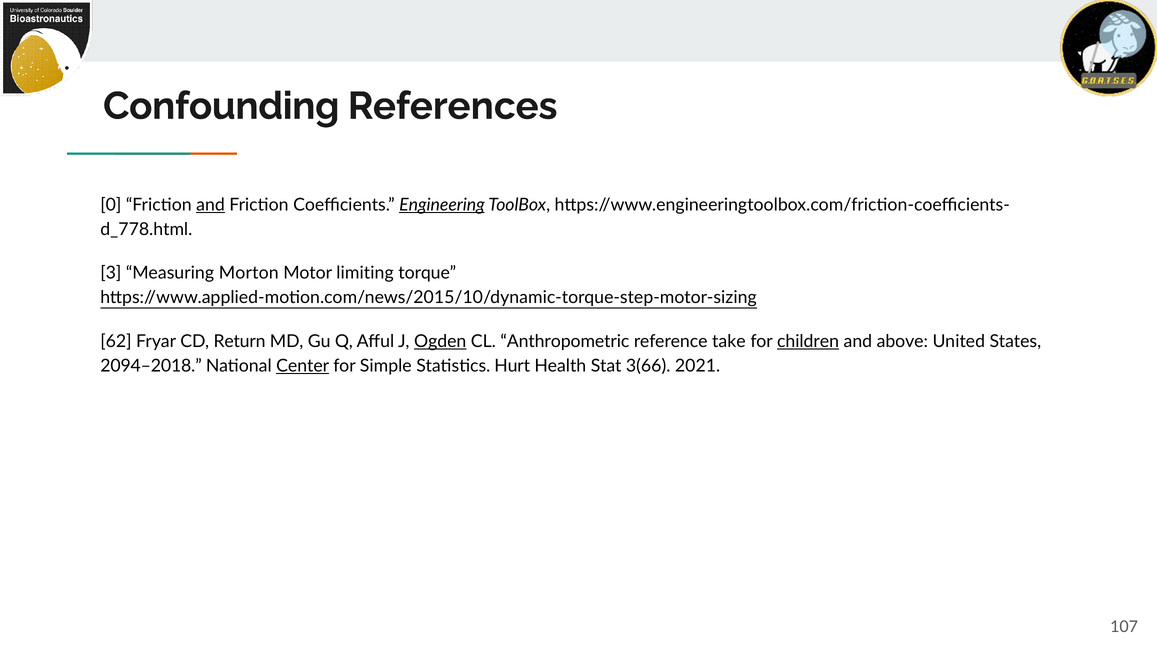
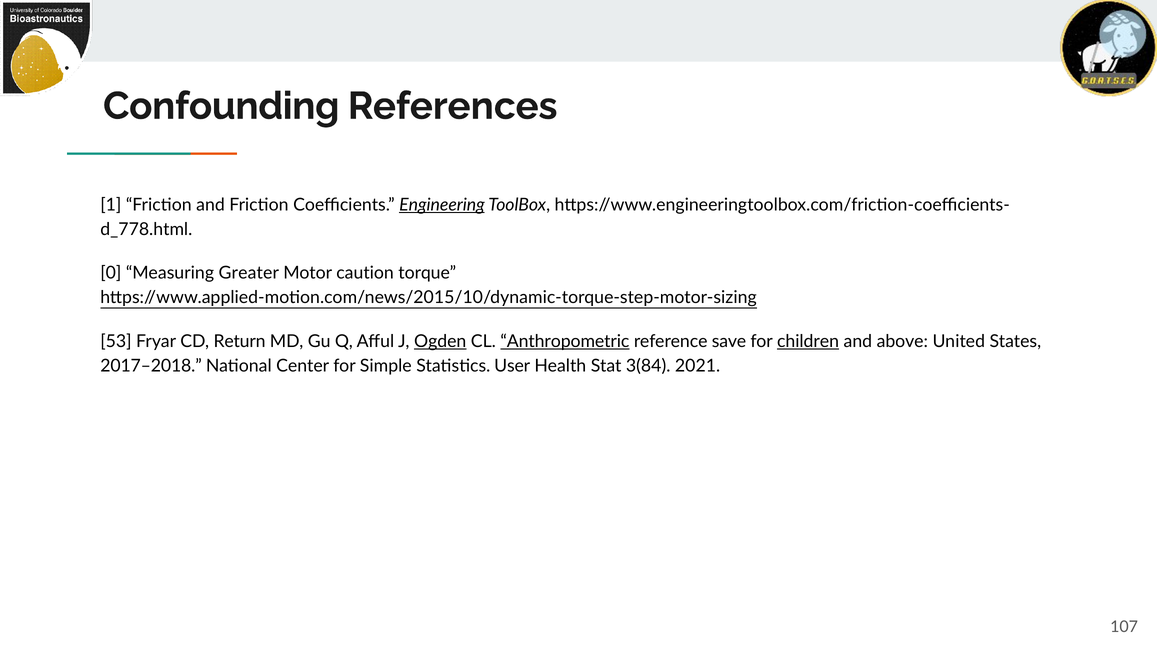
0: 0 -> 1
and at (211, 205) underline: present -> none
3: 3 -> 0
Morton: Morton -> Greater
limiting: limiting -> caution
62: 62 -> 53
Anthropometric underline: none -> present
take: take -> save
2094–2018: 2094–2018 -> 2017–2018
Center underline: present -> none
Hurt: Hurt -> User
3(66: 3(66 -> 3(84
